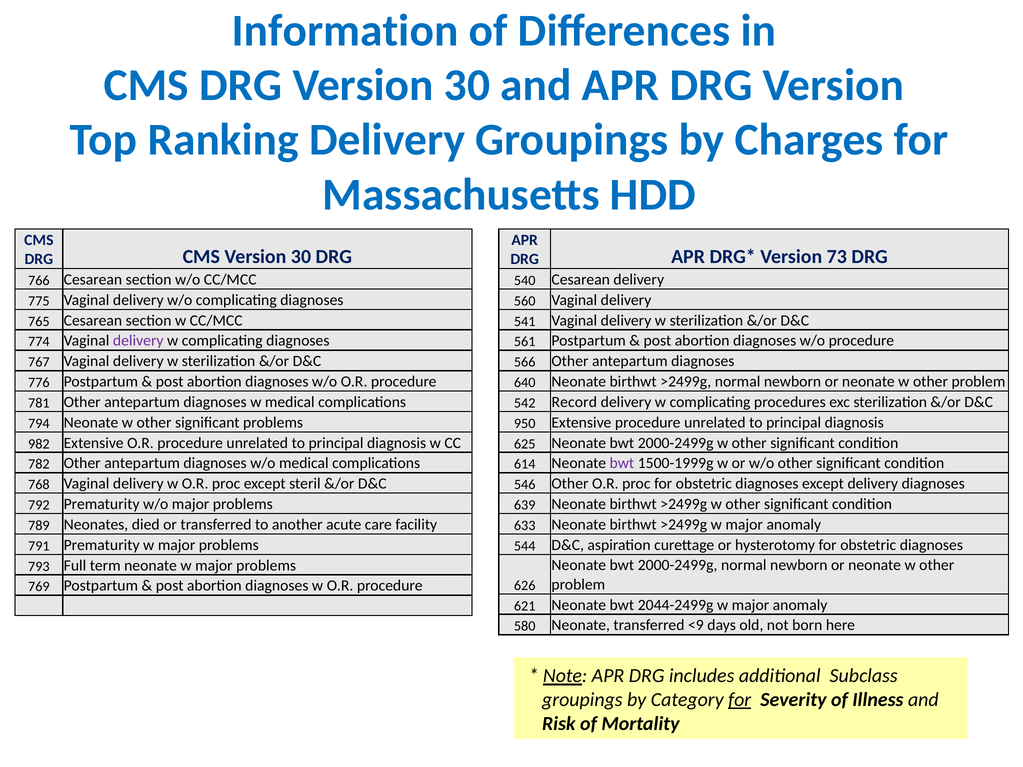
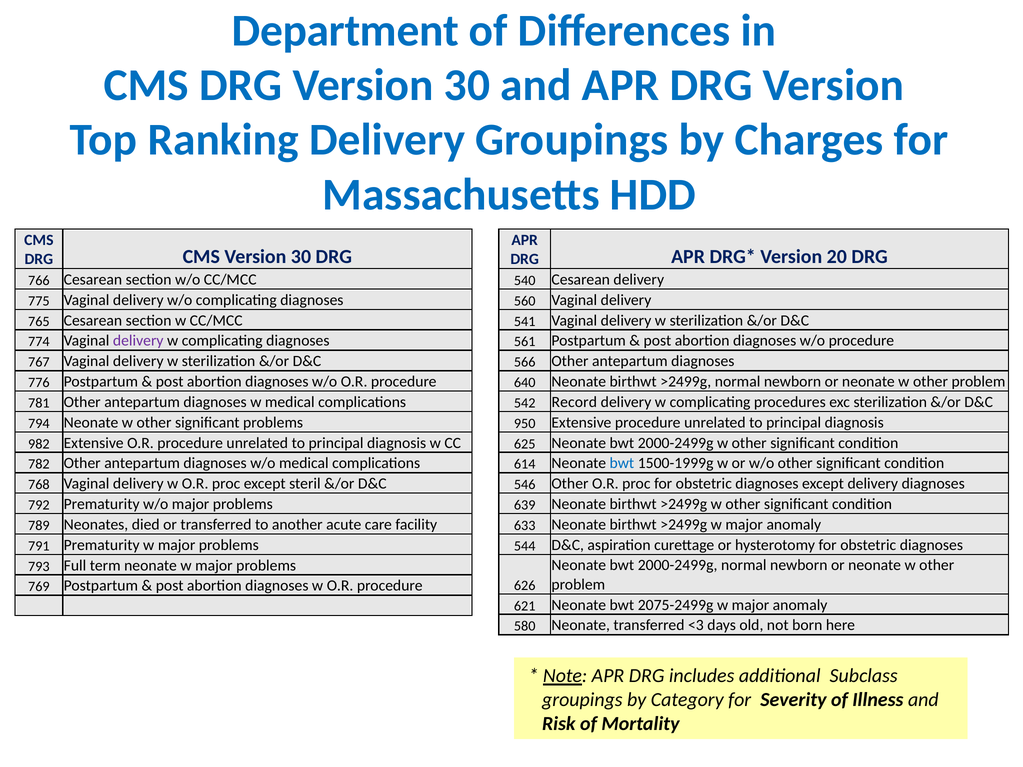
Information: Information -> Department
73: 73 -> 20
bwt at (622, 463) colour: purple -> blue
2044-2499g: 2044-2499g -> 2075-2499g
<9: <9 -> <3
for at (740, 700) underline: present -> none
